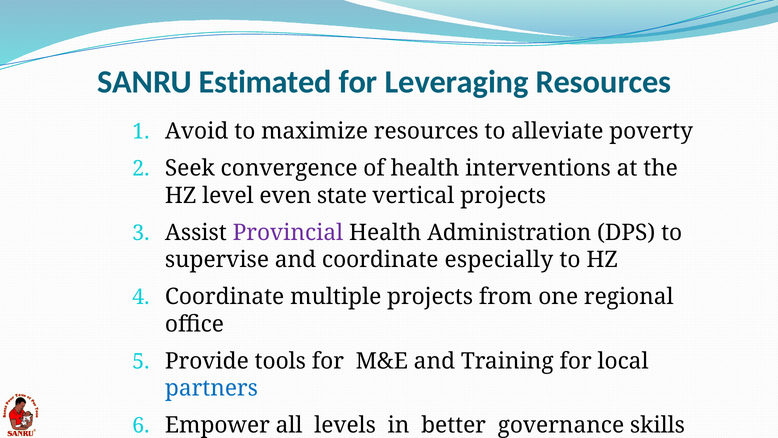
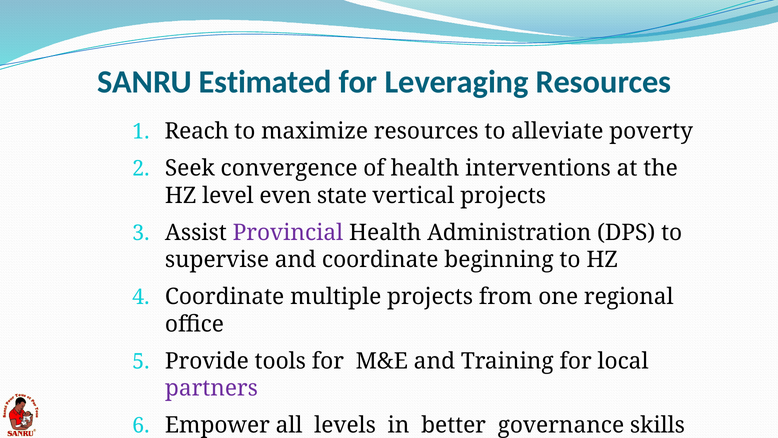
Avoid: Avoid -> Reach
especially: especially -> beginning
partners colour: blue -> purple
